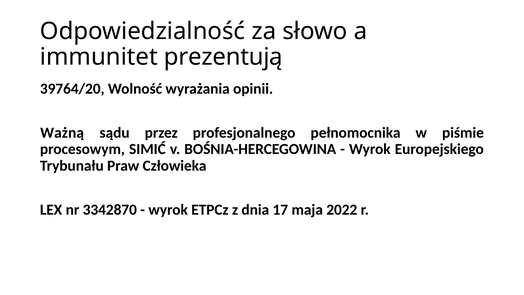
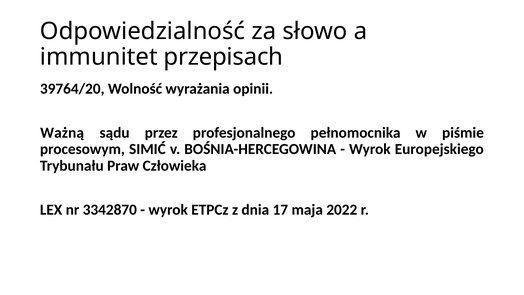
prezentują: prezentują -> przepisach
